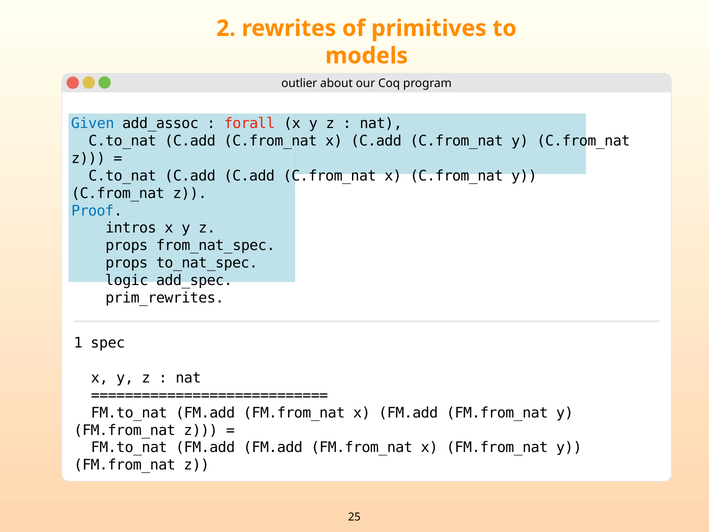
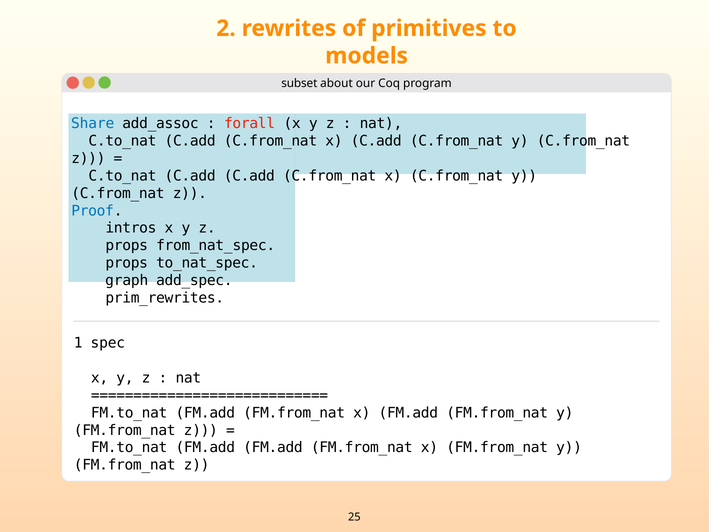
outlier: outlier -> subset
Given: Given -> Share
logic: logic -> graph
